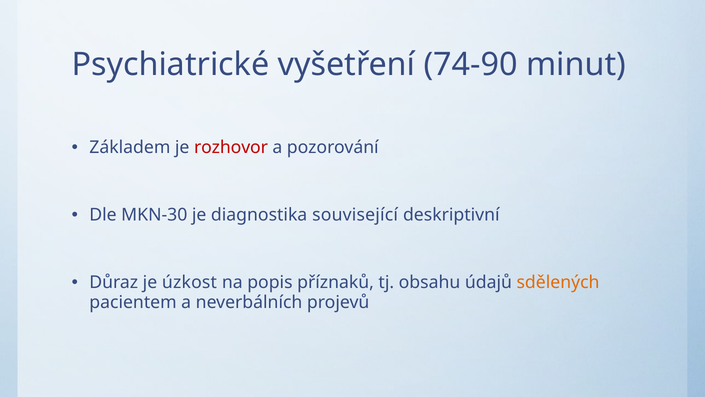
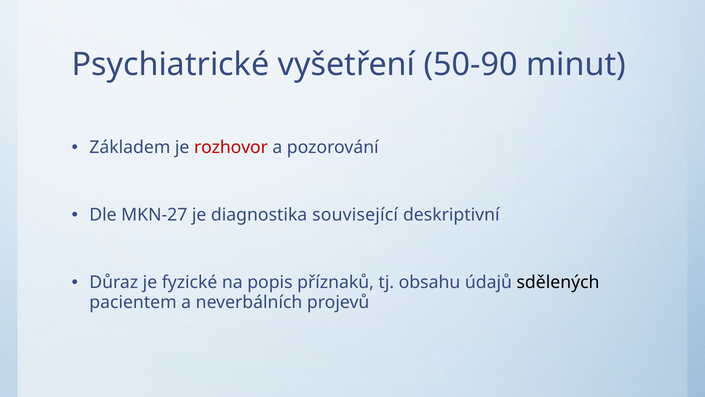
74-90: 74-90 -> 50-90
MKN-30: MKN-30 -> MKN-27
úzkost: úzkost -> fyzické
sdělených colour: orange -> black
